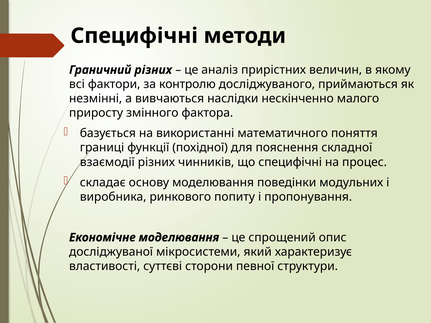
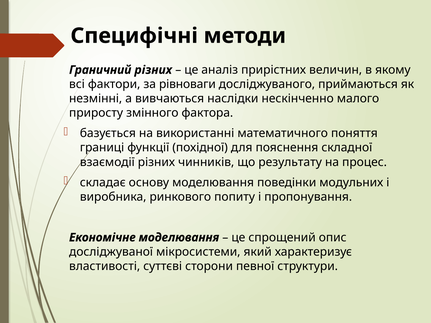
контролю: контролю -> рівноваги
що специфічні: специфічні -> результату
